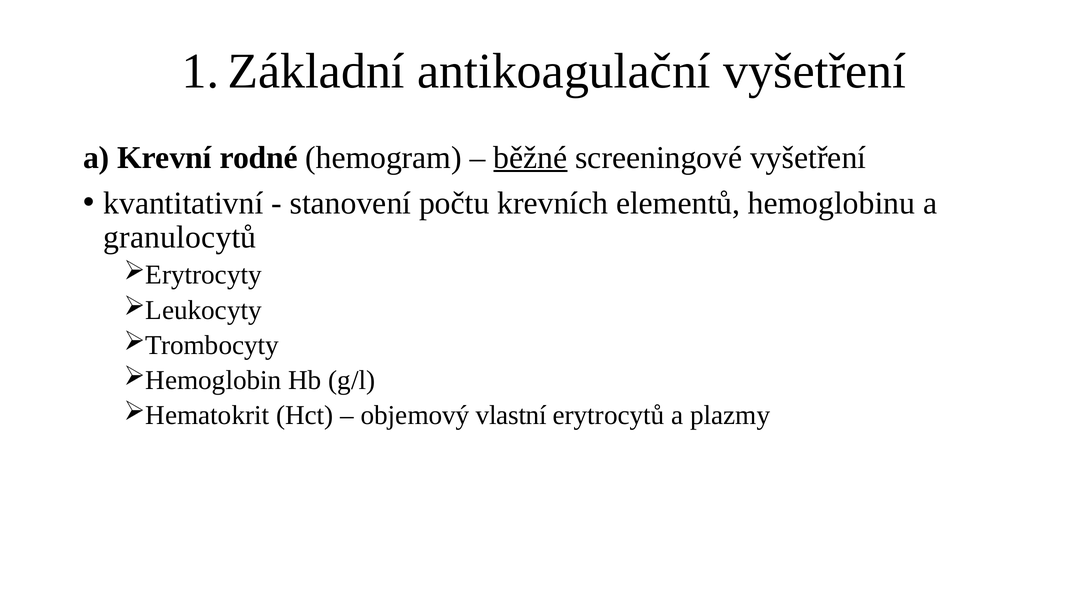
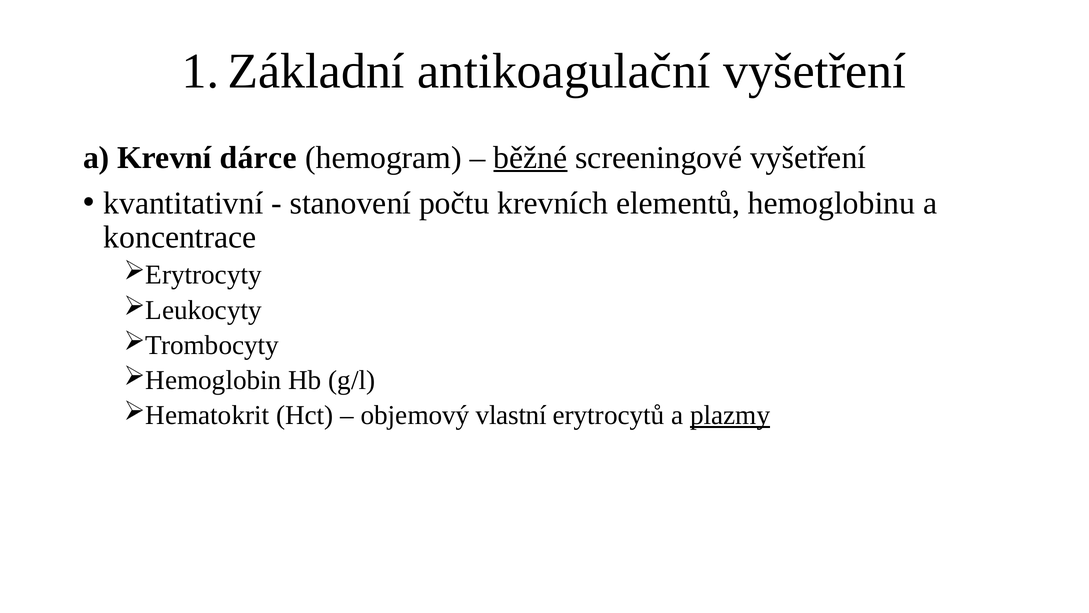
rodné: rodné -> dárce
granulocytů: granulocytů -> koncentrace
plazmy underline: none -> present
